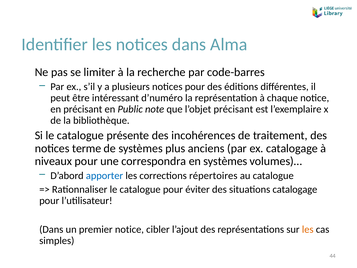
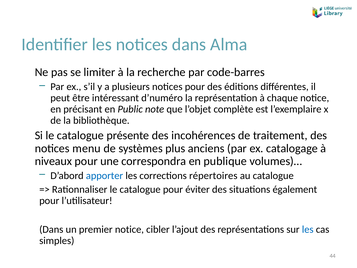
l’objet précisant: précisant -> complète
terme: terme -> menu
en systèmes: systèmes -> publique
situations catalogage: catalogage -> également
les at (308, 229) colour: orange -> blue
